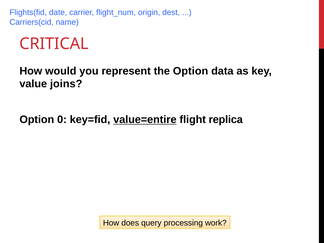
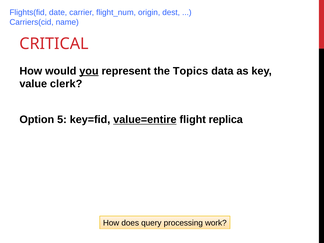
you underline: none -> present
the Option: Option -> Topics
joins: joins -> clerk
0: 0 -> 5
